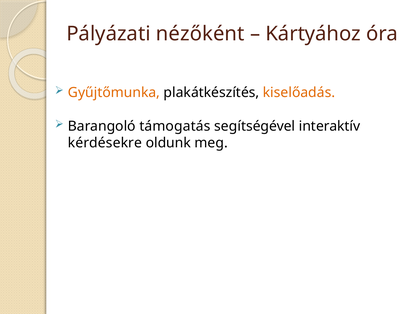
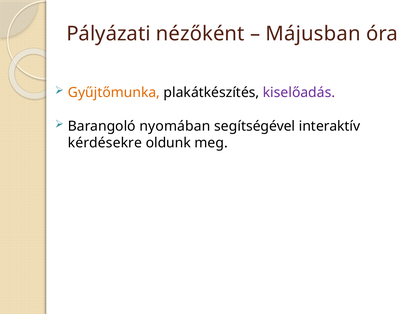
Kártyához: Kártyához -> Májusban
kiselőadás colour: orange -> purple
támogatás: támogatás -> nyomában
